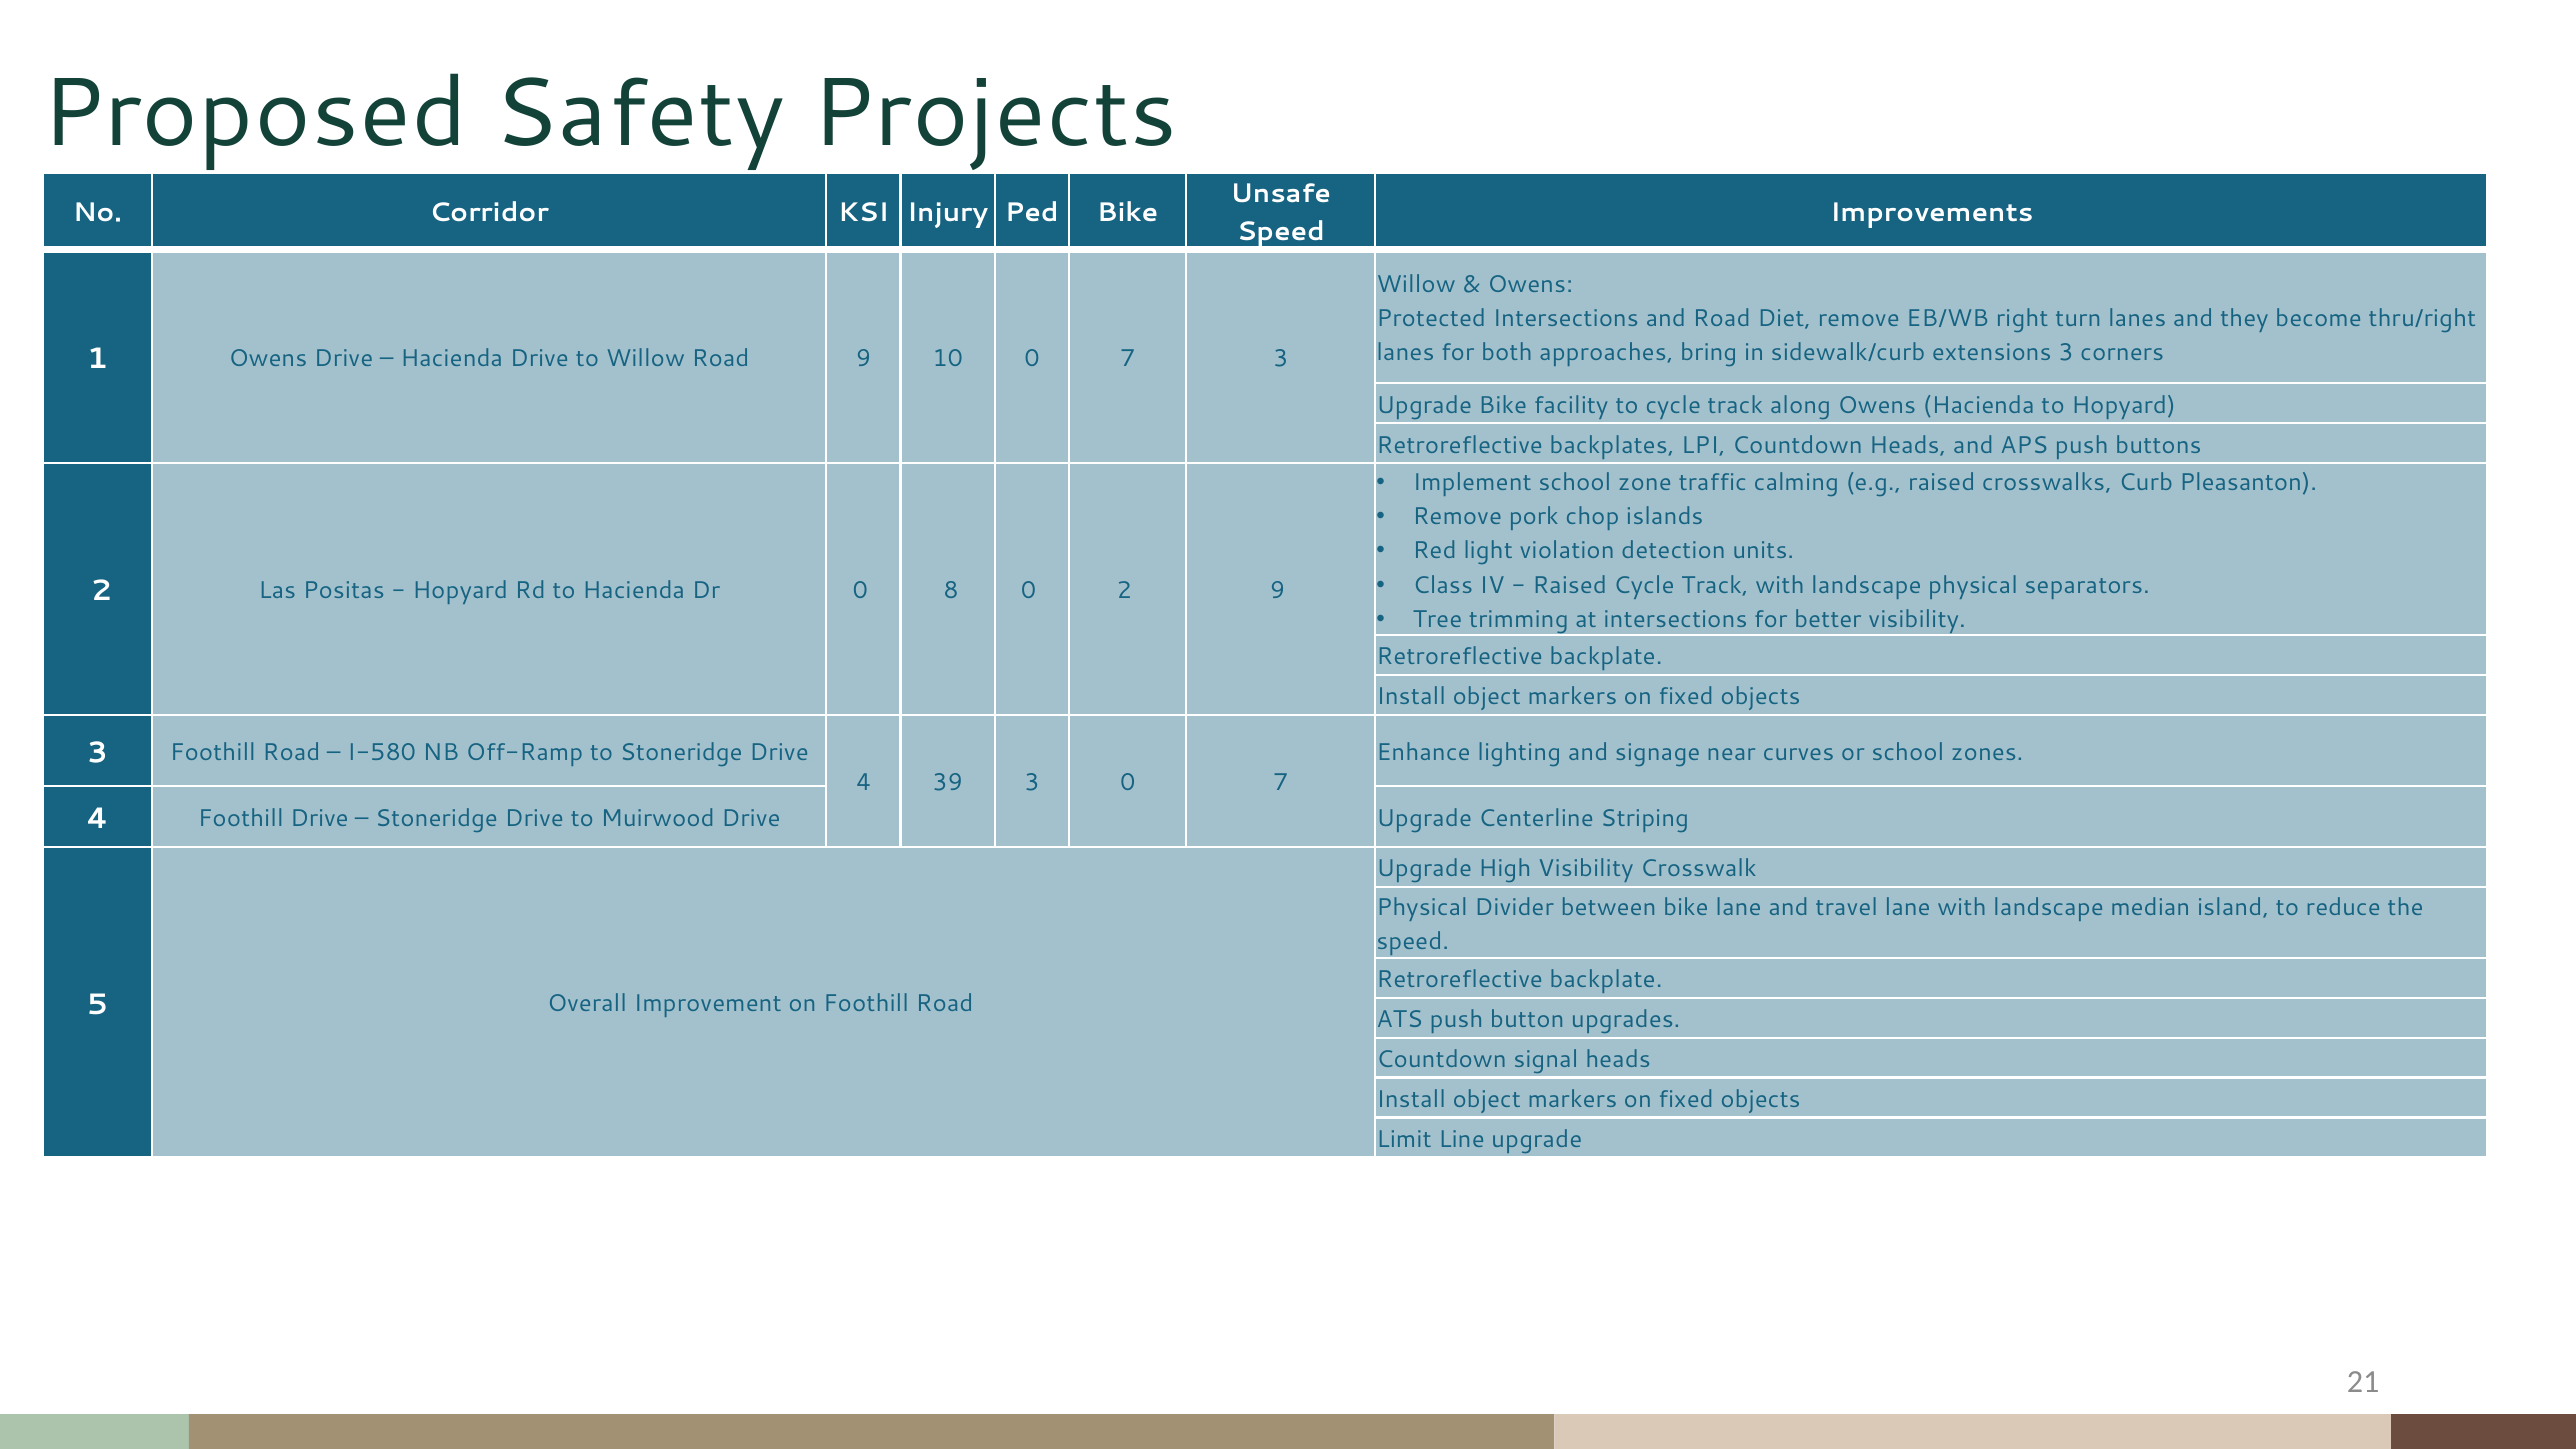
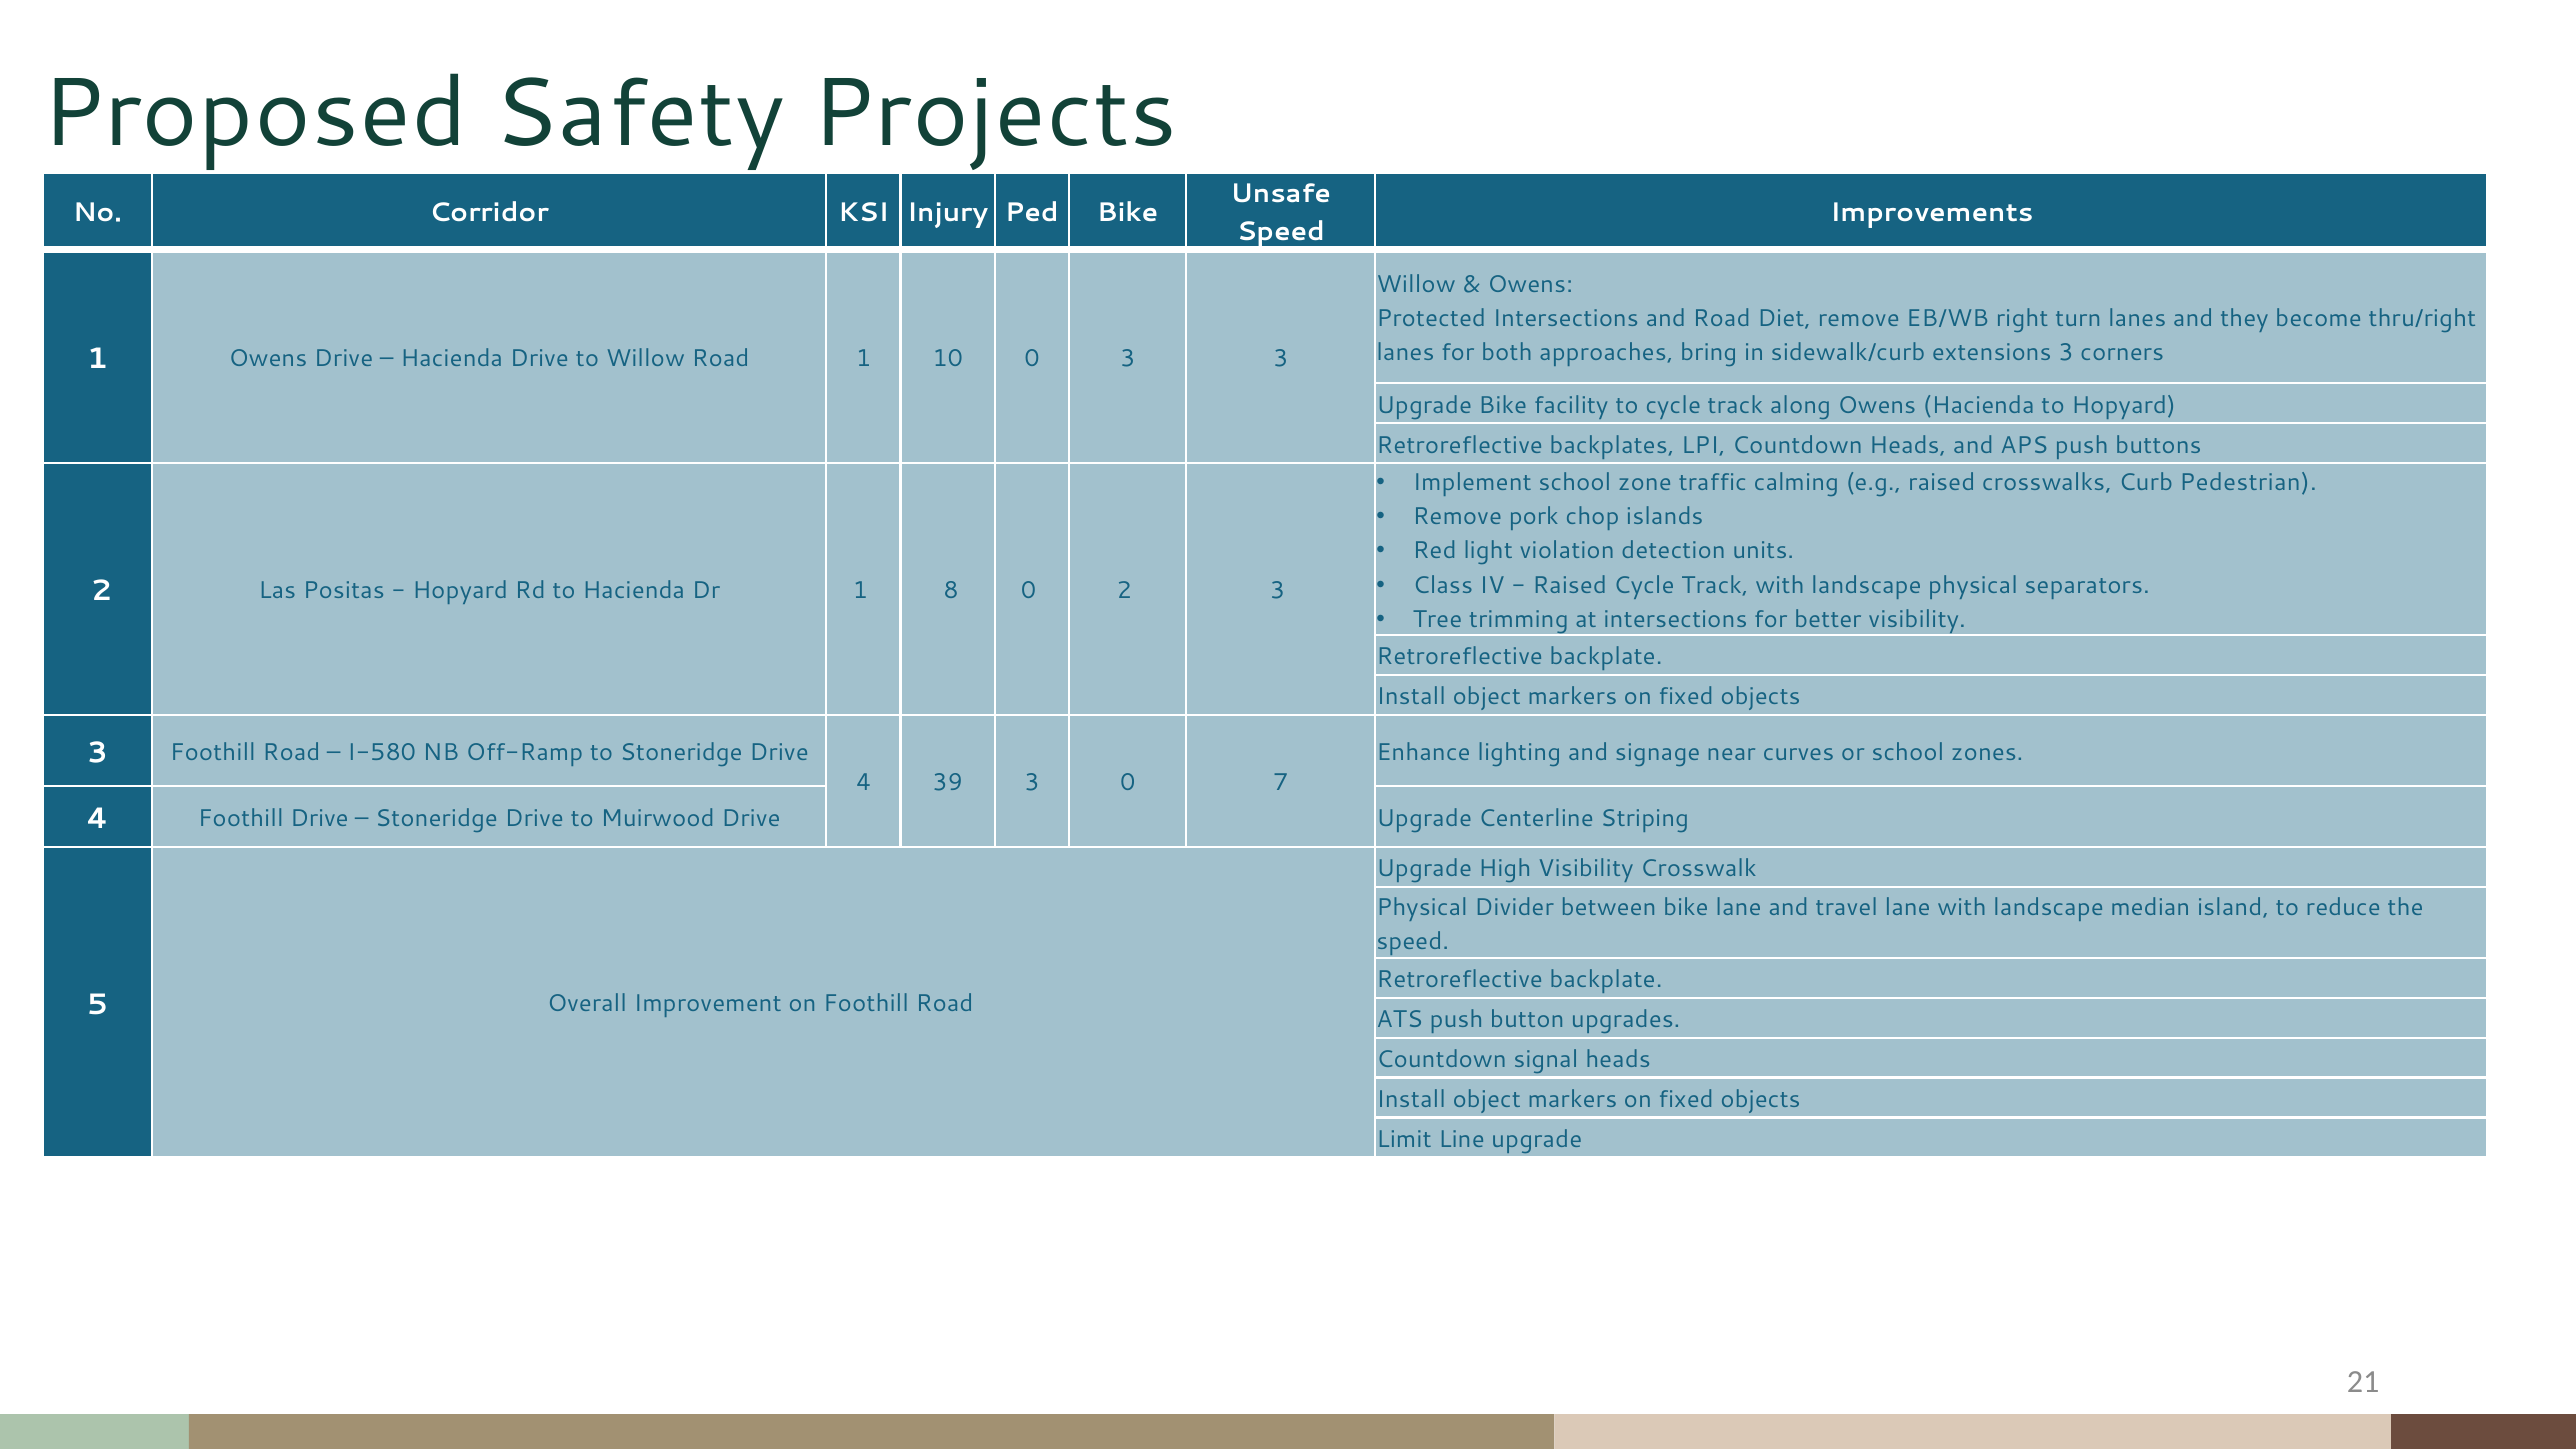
Road 9: 9 -> 1
10 0 7: 7 -> 3
Pleasanton: Pleasanton -> Pedestrian
Dr 0: 0 -> 1
2 9: 9 -> 3
